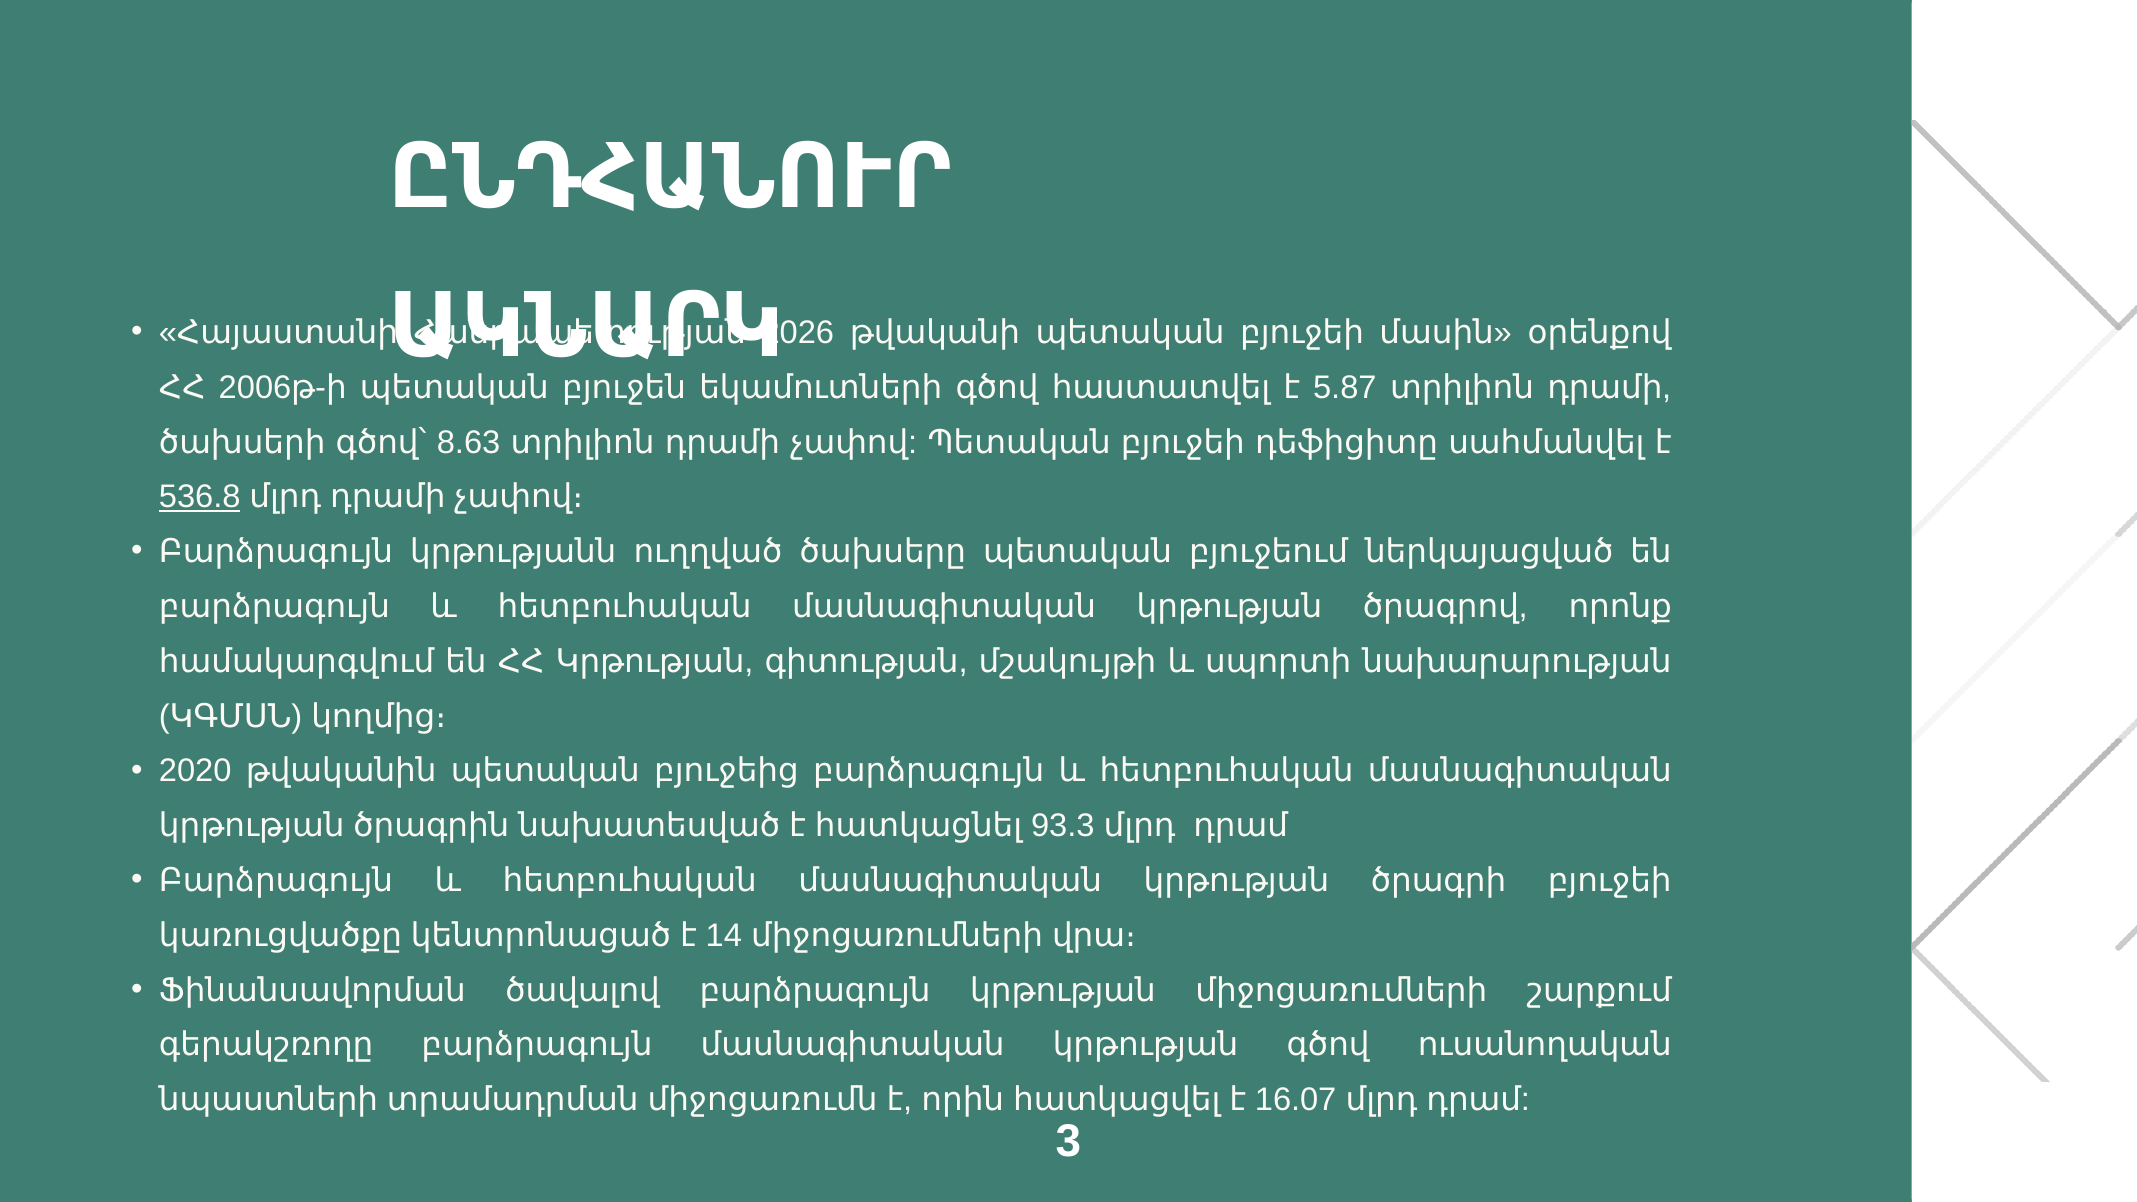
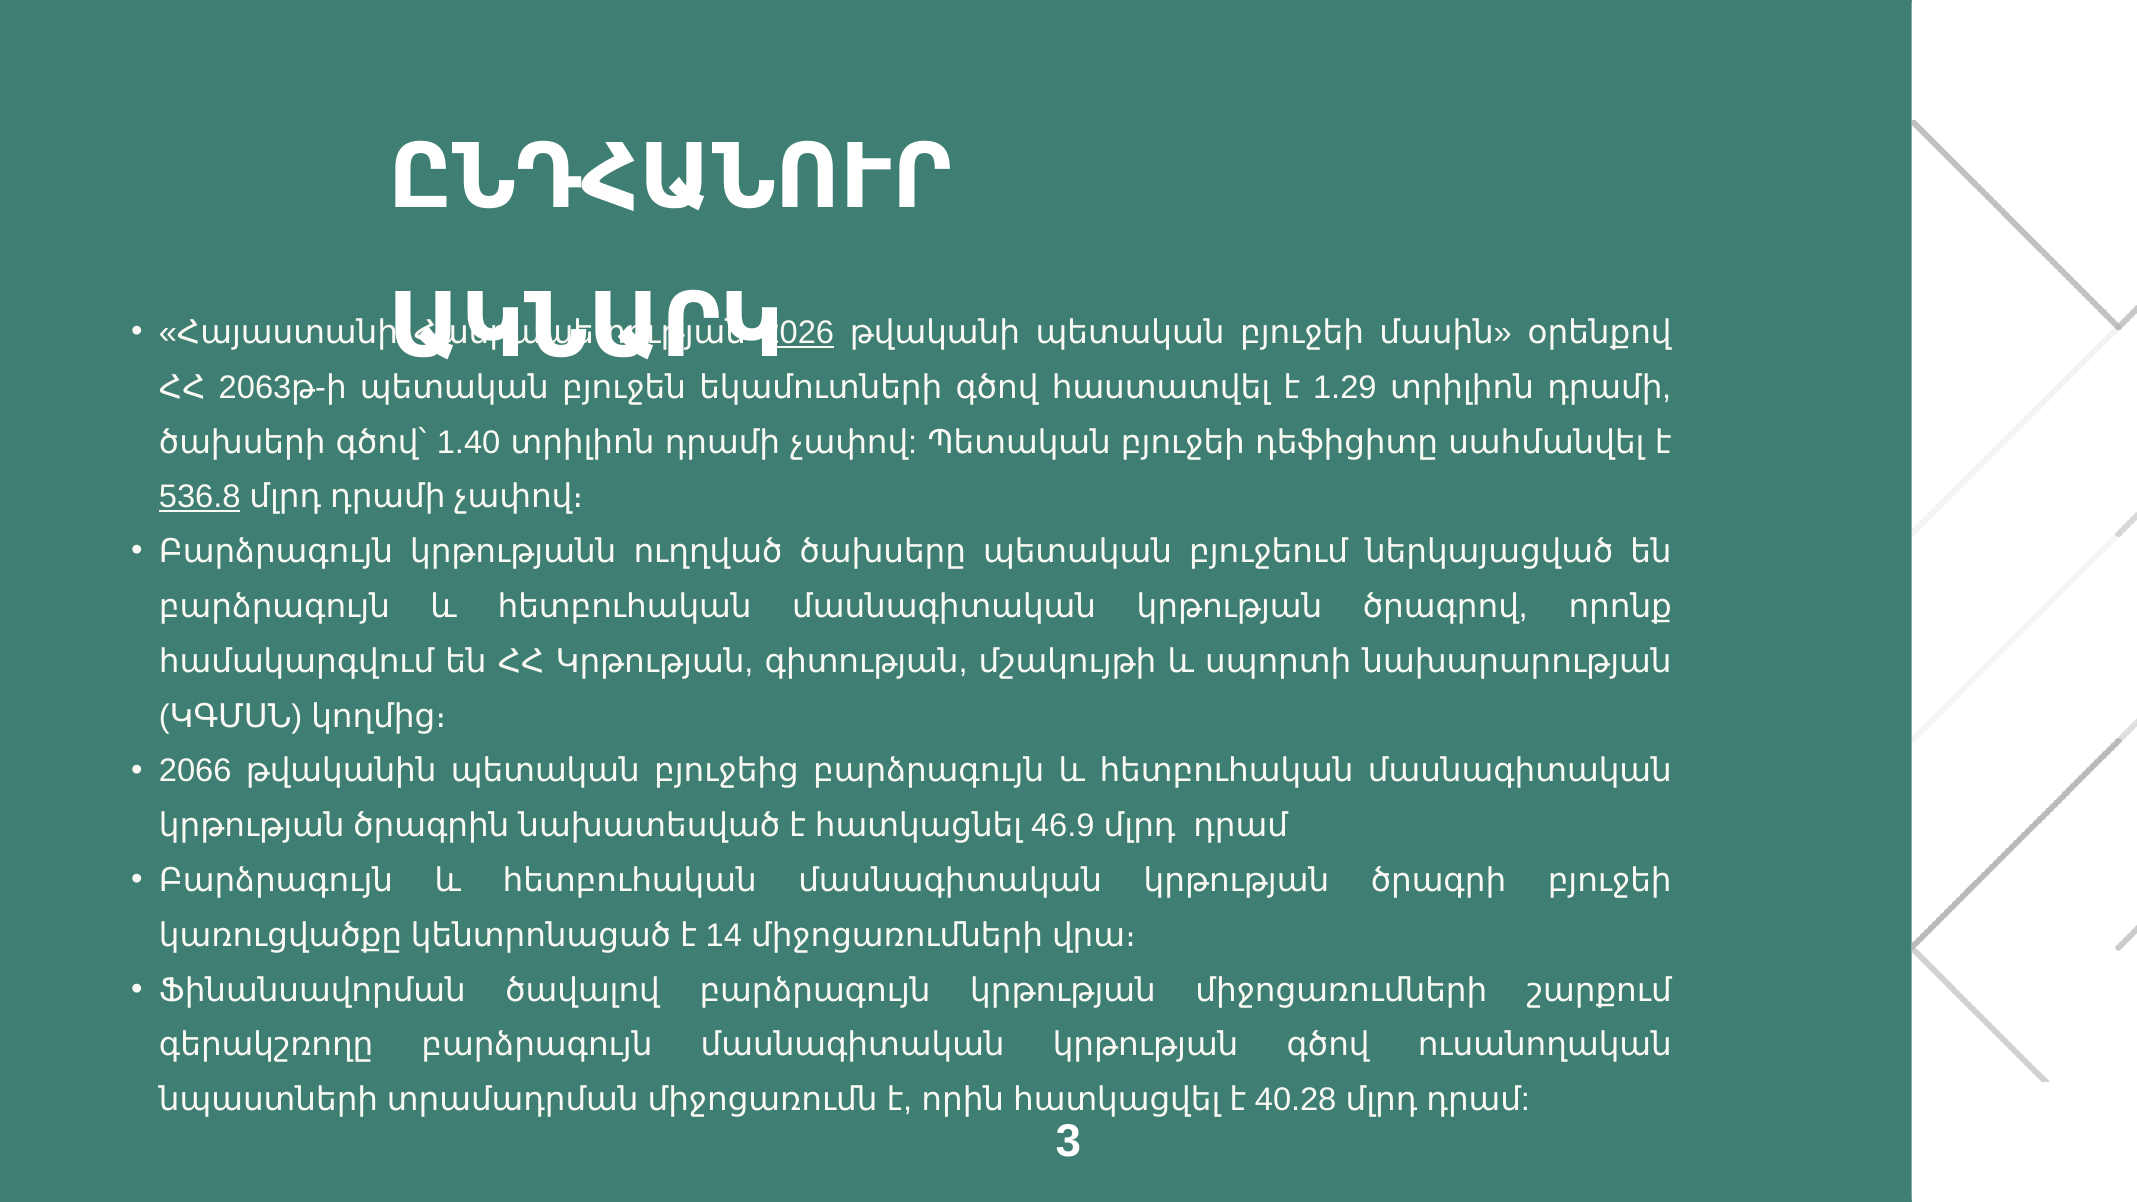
2026 underline: none -> present
2006: 2006 -> 2063
5.87: 5.87 -> 1.29
8.63: 8.63 -> 1.40
2020: 2020 -> 2066
93.3: 93.3 -> 46.9
16.07: 16.07 -> 40.28
